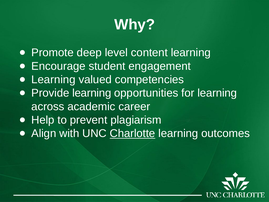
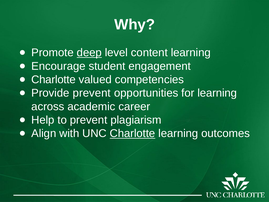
deep underline: none -> present
Learning at (53, 80): Learning -> Charlotte
Provide learning: learning -> prevent
